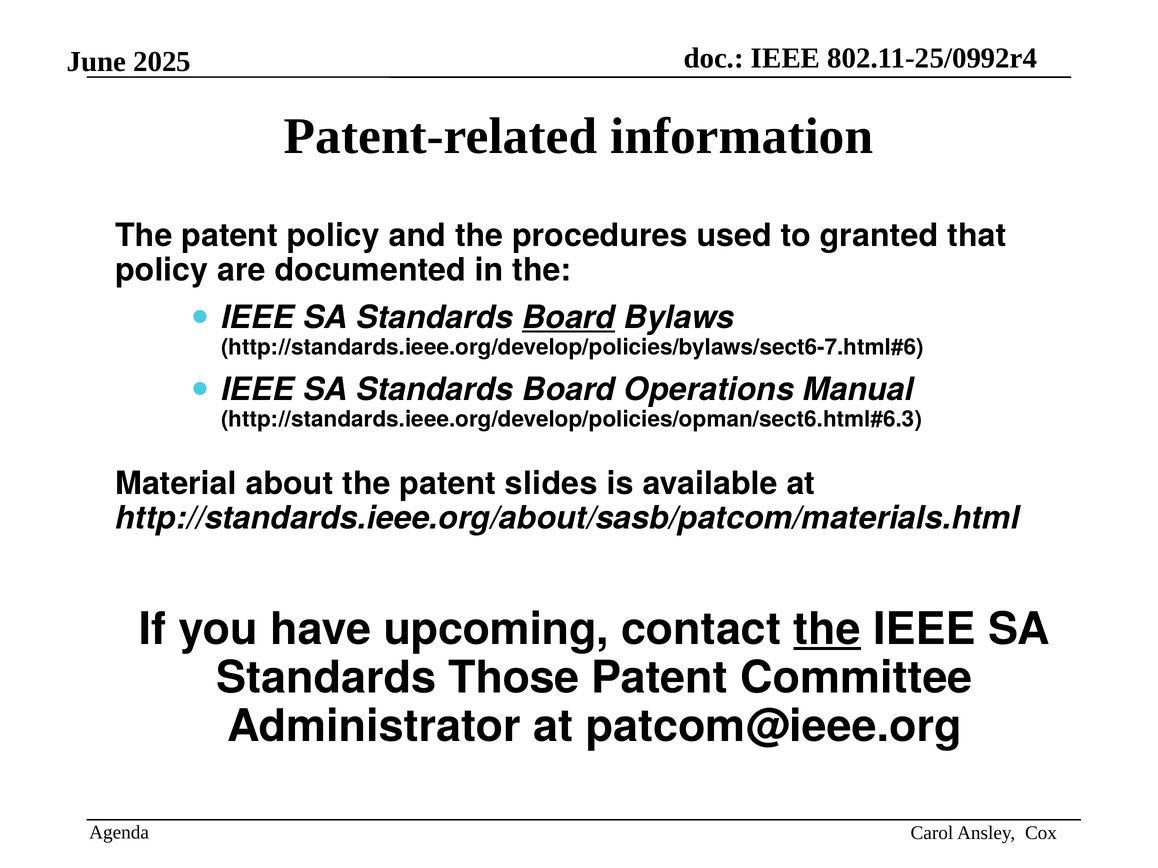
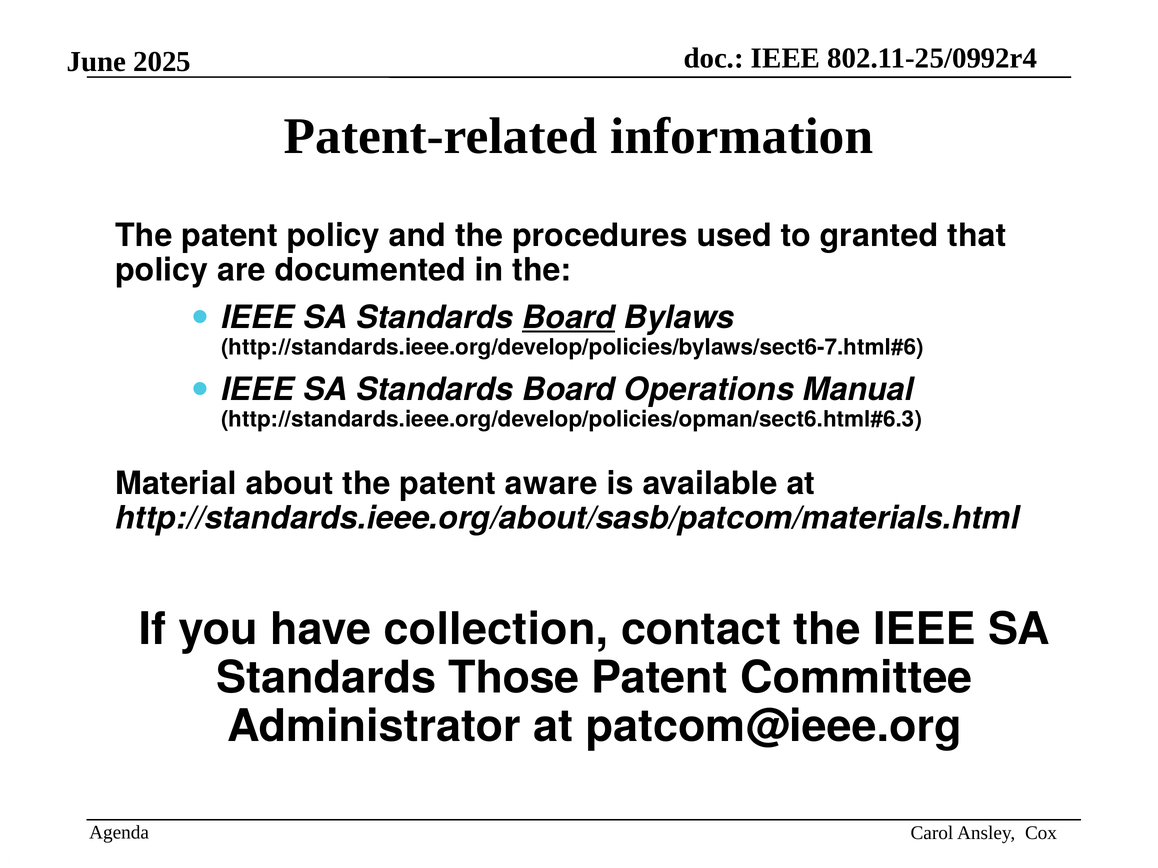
slides: slides -> aware
upcoming: upcoming -> collection
the at (827, 630) underline: present -> none
